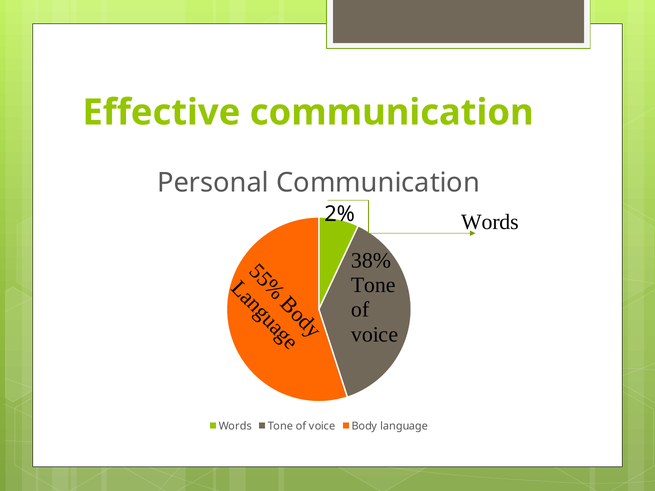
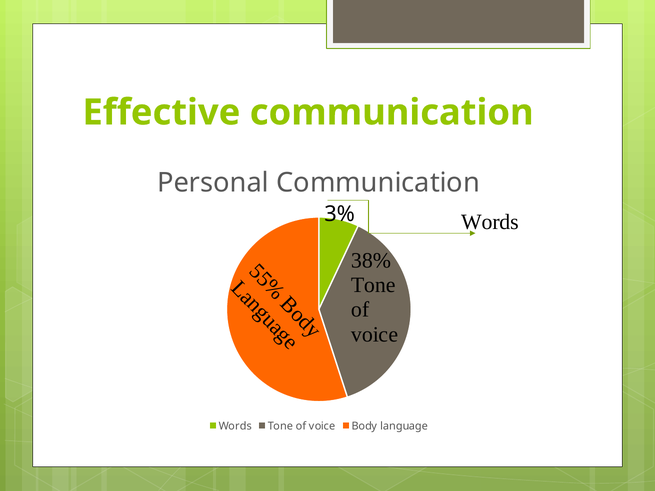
2%: 2% -> 3%
